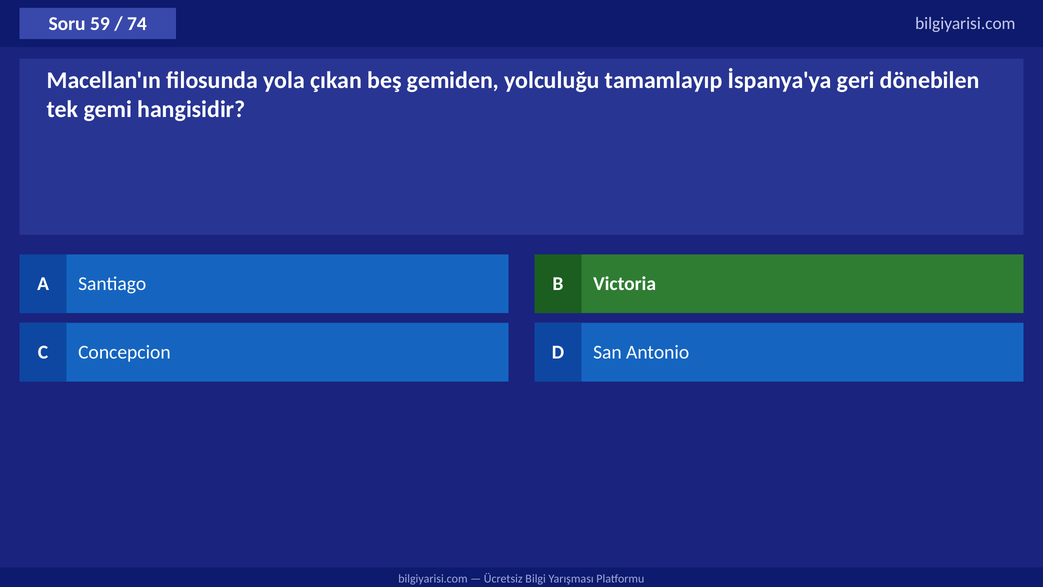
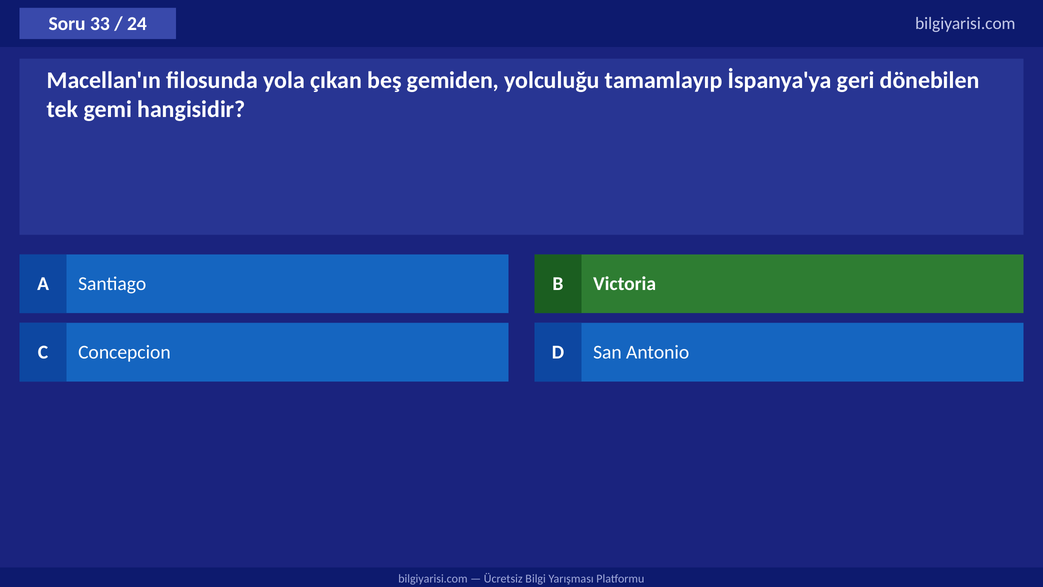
59: 59 -> 33
74: 74 -> 24
